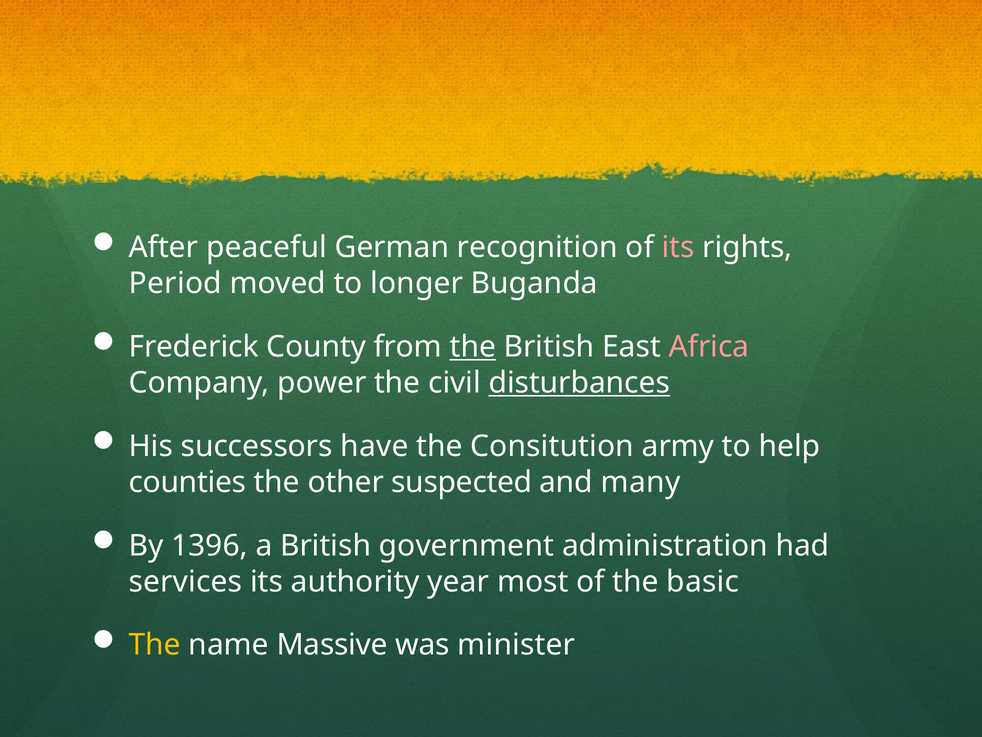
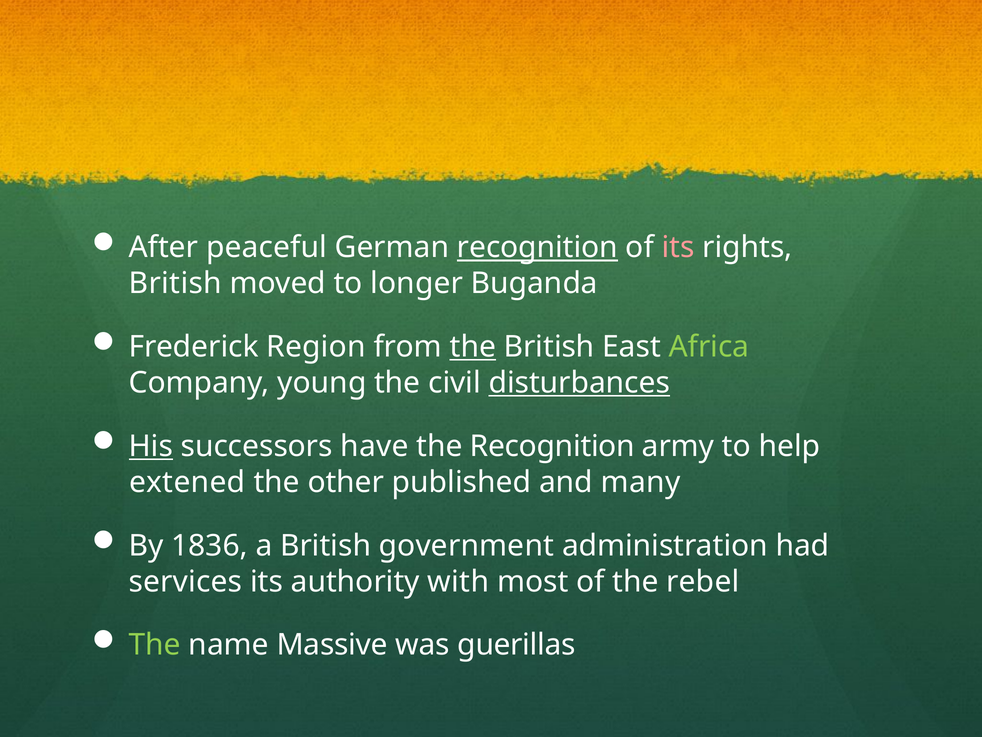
recognition at (537, 247) underline: none -> present
Period at (175, 283): Period -> British
County: County -> Region
Africa colour: pink -> light green
power: power -> young
His underline: none -> present
the Consitution: Consitution -> Recognition
counties: counties -> extened
suspected: suspected -> published
1396: 1396 -> 1836
year: year -> with
basic: basic -> rebel
The at (155, 645) colour: yellow -> light green
minister: minister -> guerillas
